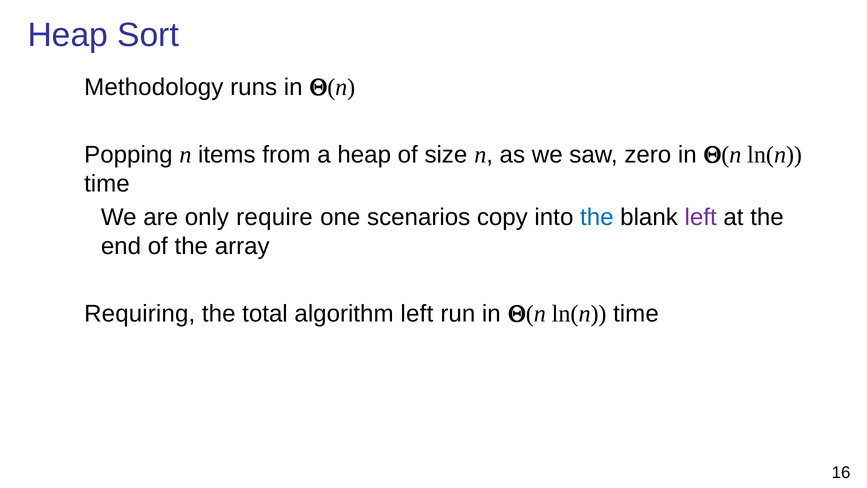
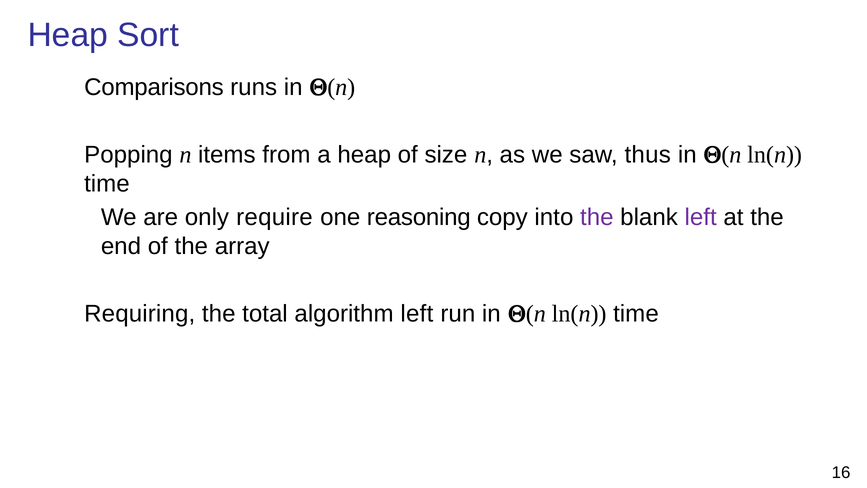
Methodology: Methodology -> Comparisons
zero: zero -> thus
scenarios: scenarios -> reasoning
the at (597, 217) colour: blue -> purple
